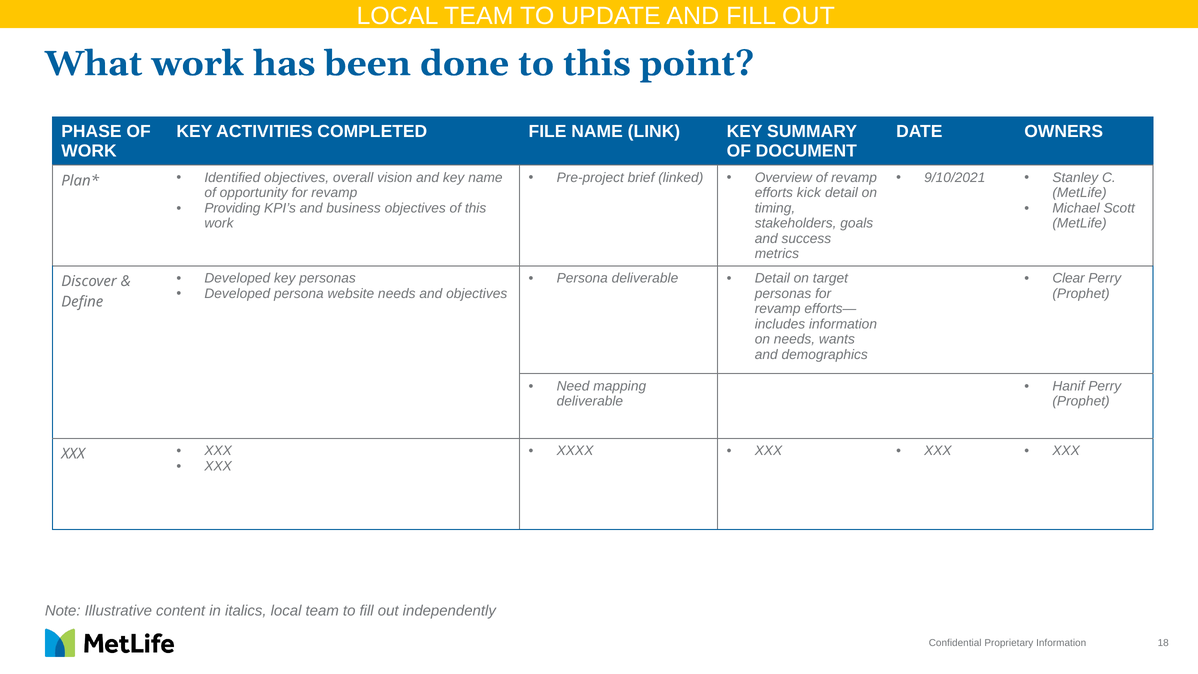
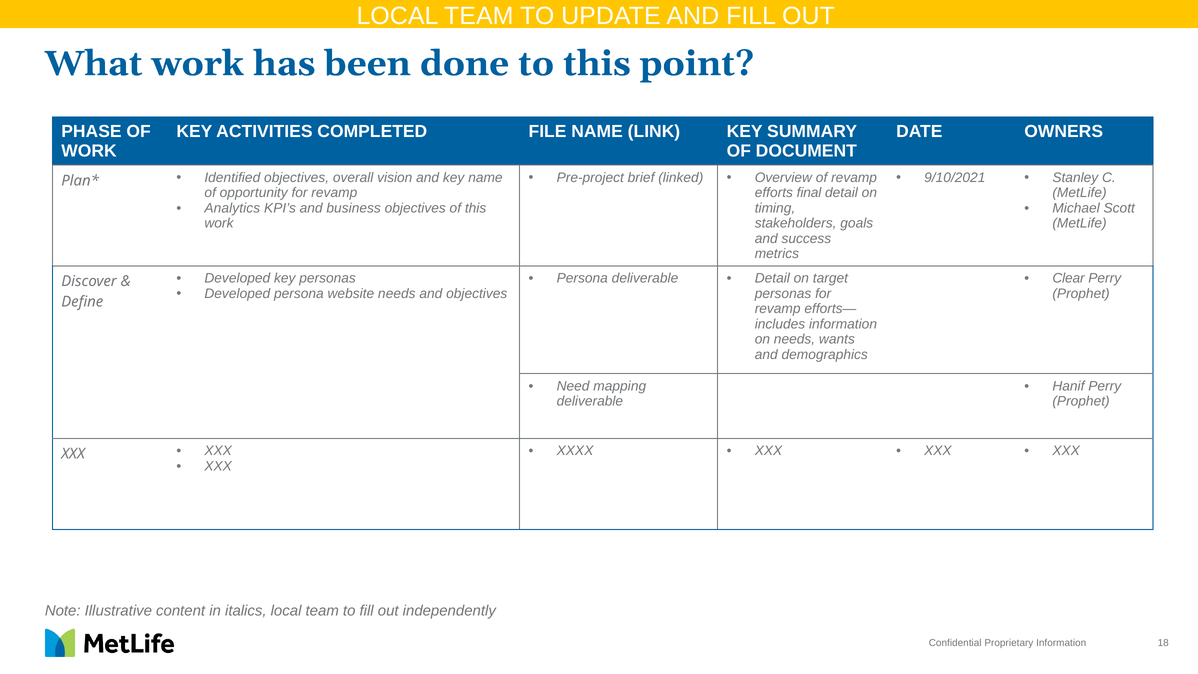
kick: kick -> final
Providing: Providing -> Analytics
